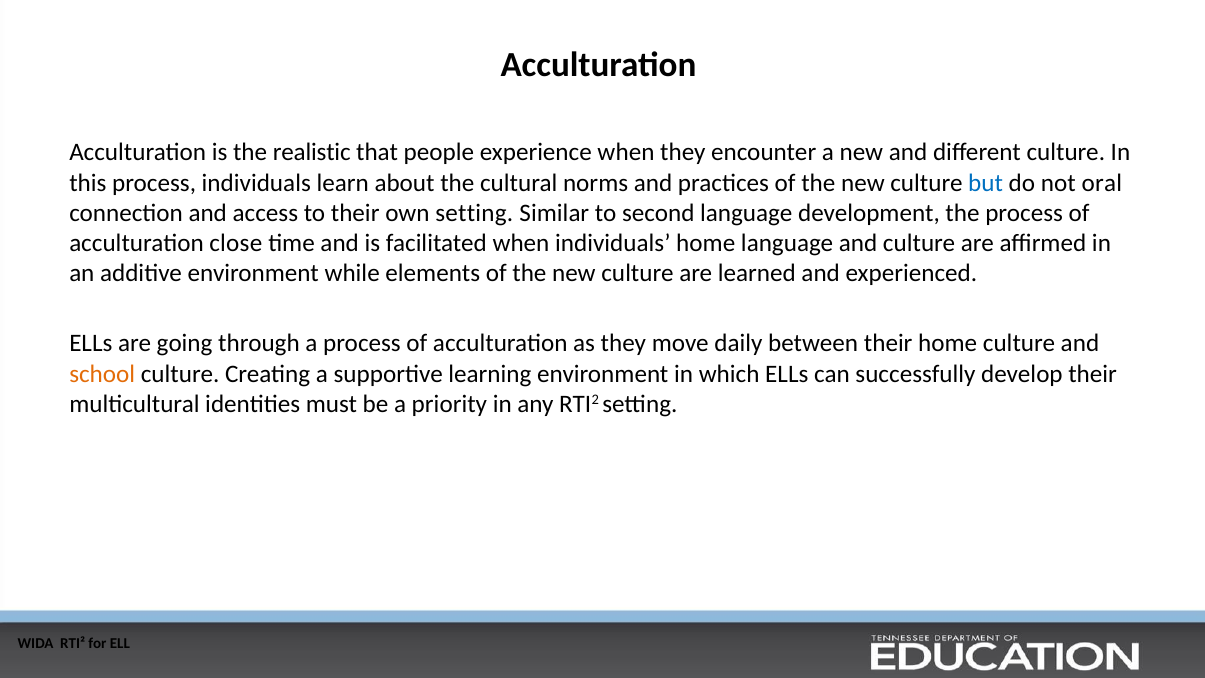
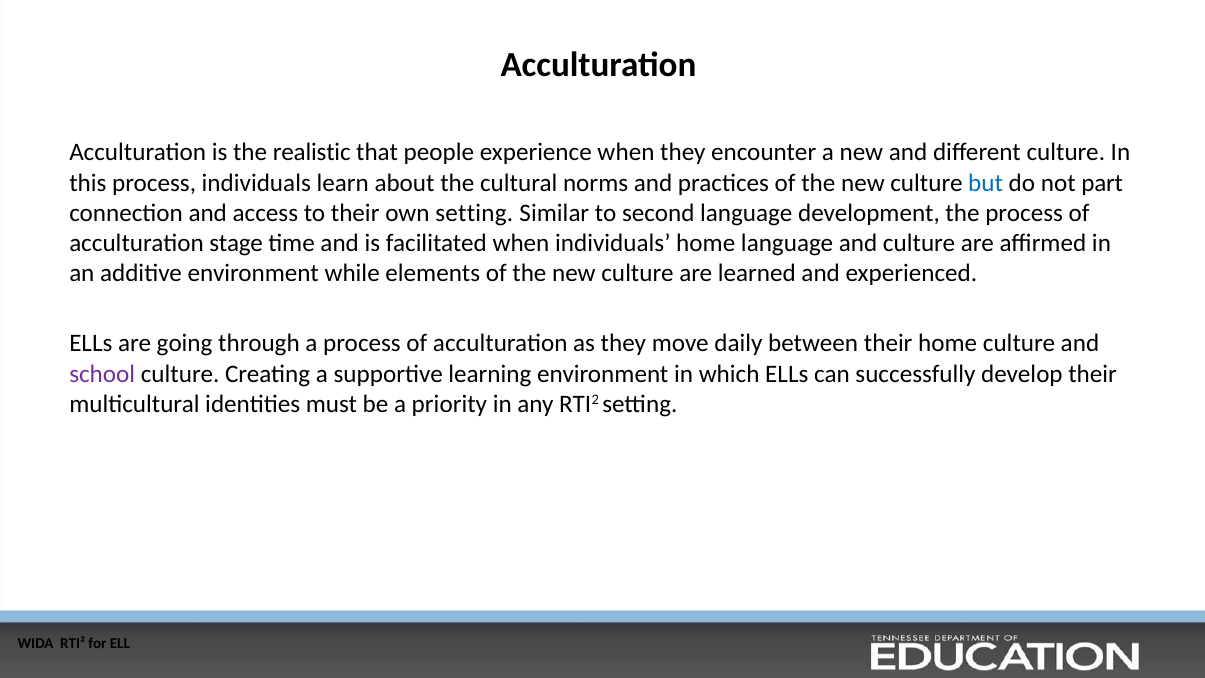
oral: oral -> part
close: close -> stage
school colour: orange -> purple
